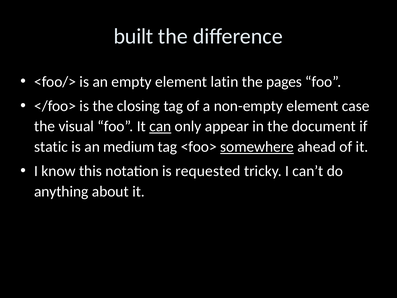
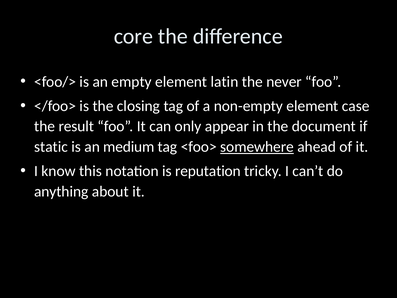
built: built -> core
pages: pages -> never
visual: visual -> result
can underline: present -> none
requested: requested -> reputation
